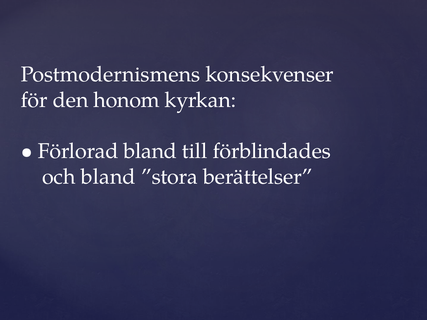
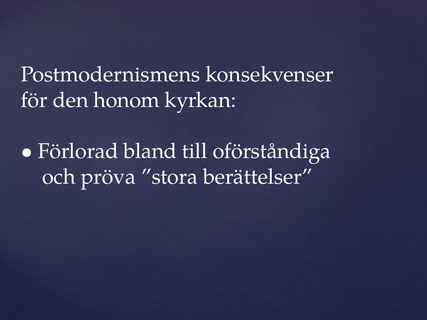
förblindades: förblindades -> oförståndiga
och bland: bland -> pröva
